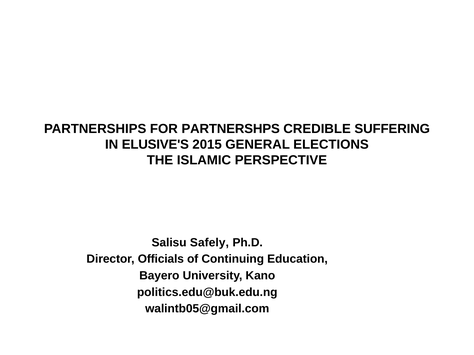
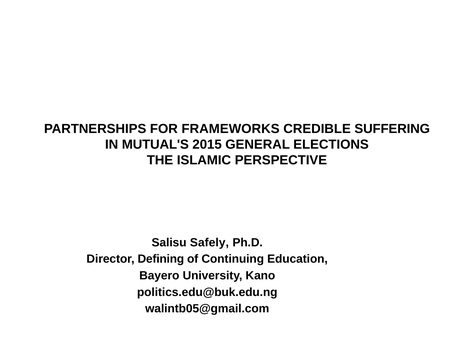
PARTNERSHPS: PARTNERSHPS -> FRAMEWORKS
ELUSIVE'S: ELUSIVE'S -> MUTUAL'S
Officials: Officials -> Defining
